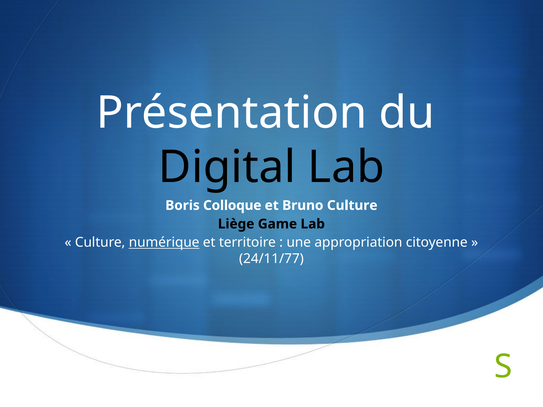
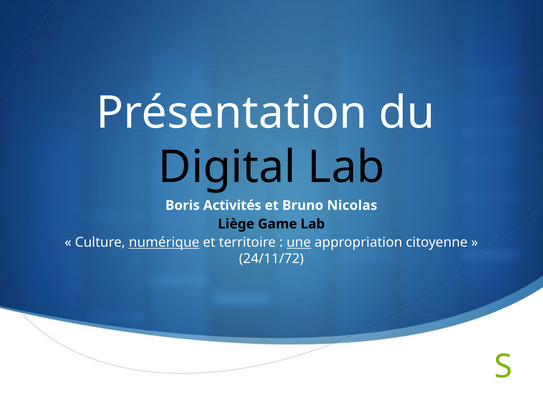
Colloque: Colloque -> Activités
Bruno Culture: Culture -> Nicolas
une underline: none -> present
24/11/77: 24/11/77 -> 24/11/72
